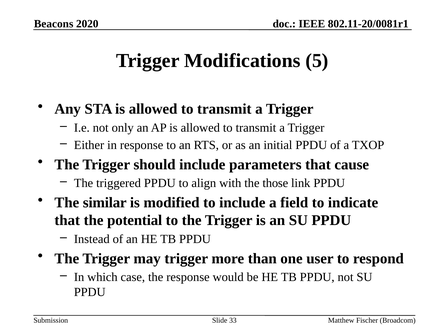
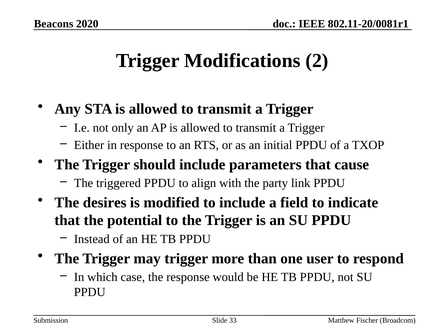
5: 5 -> 2
those: those -> party
similar: similar -> desires
